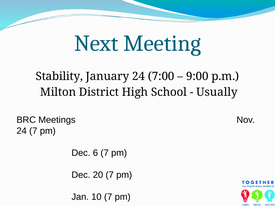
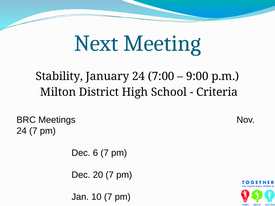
Usually: Usually -> Criteria
